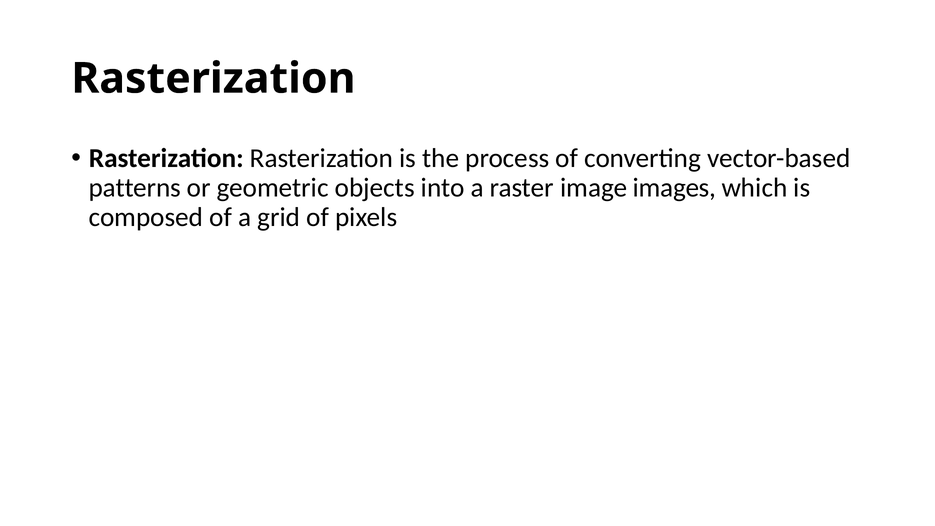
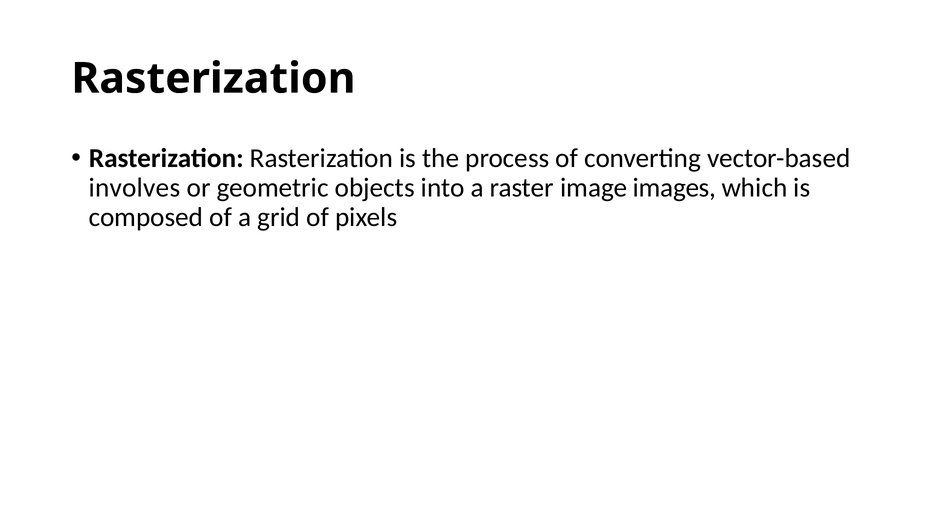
patterns: patterns -> involves
